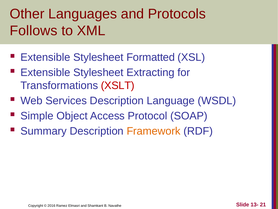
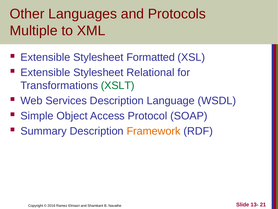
Follows: Follows -> Multiple
Extracting: Extracting -> Relational
XSLT colour: red -> green
